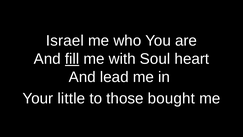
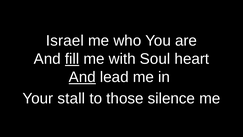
And at (82, 77) underline: none -> present
little: little -> stall
bought: bought -> silence
